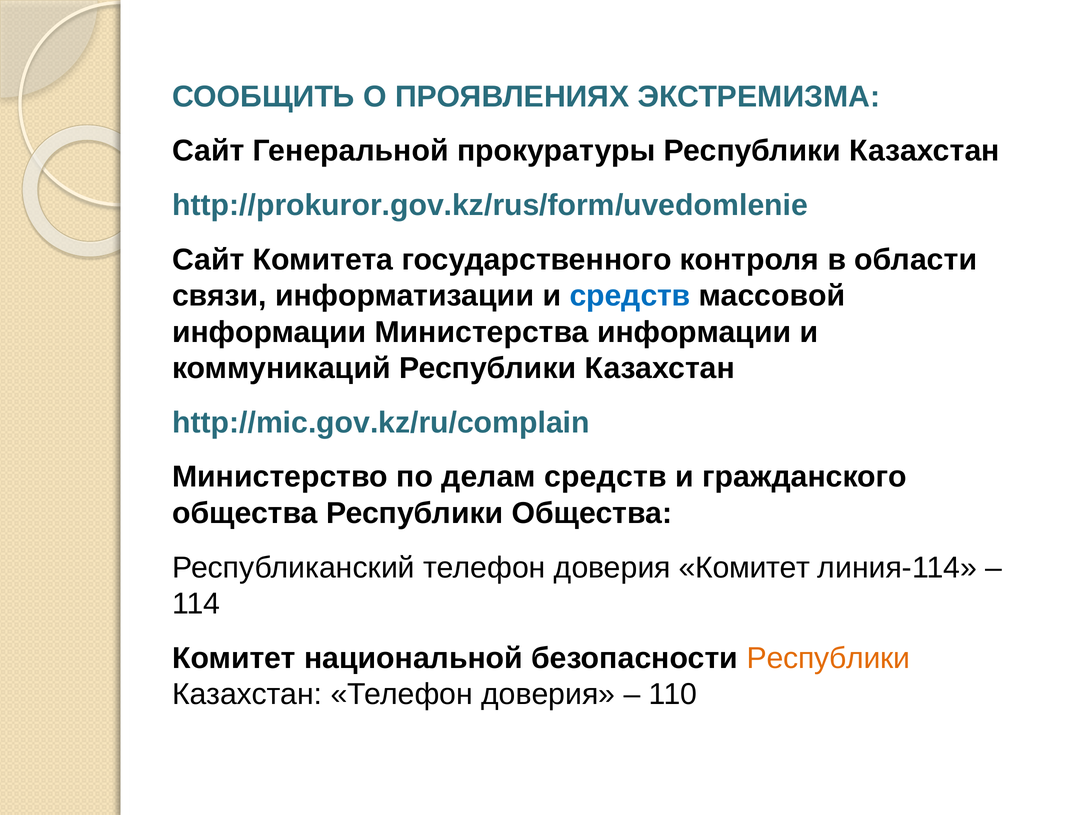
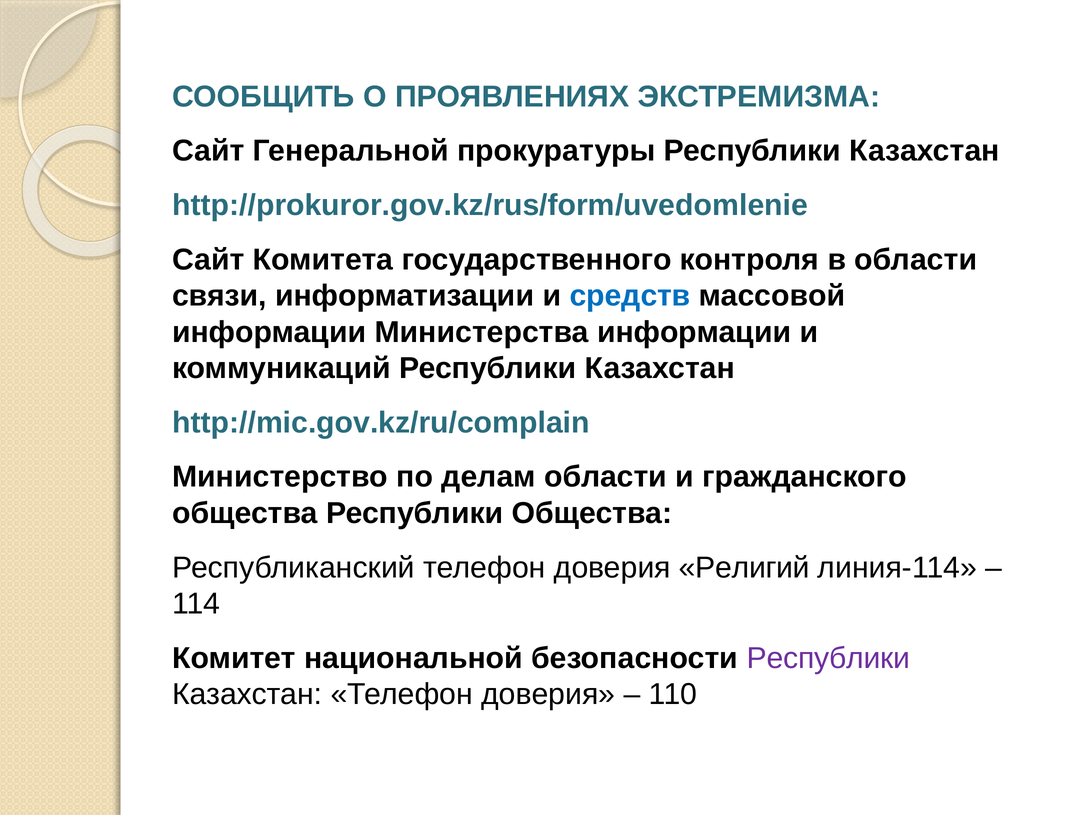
делам средств: средств -> области
доверия Комитет: Комитет -> Религий
Республики at (829, 658) colour: orange -> purple
